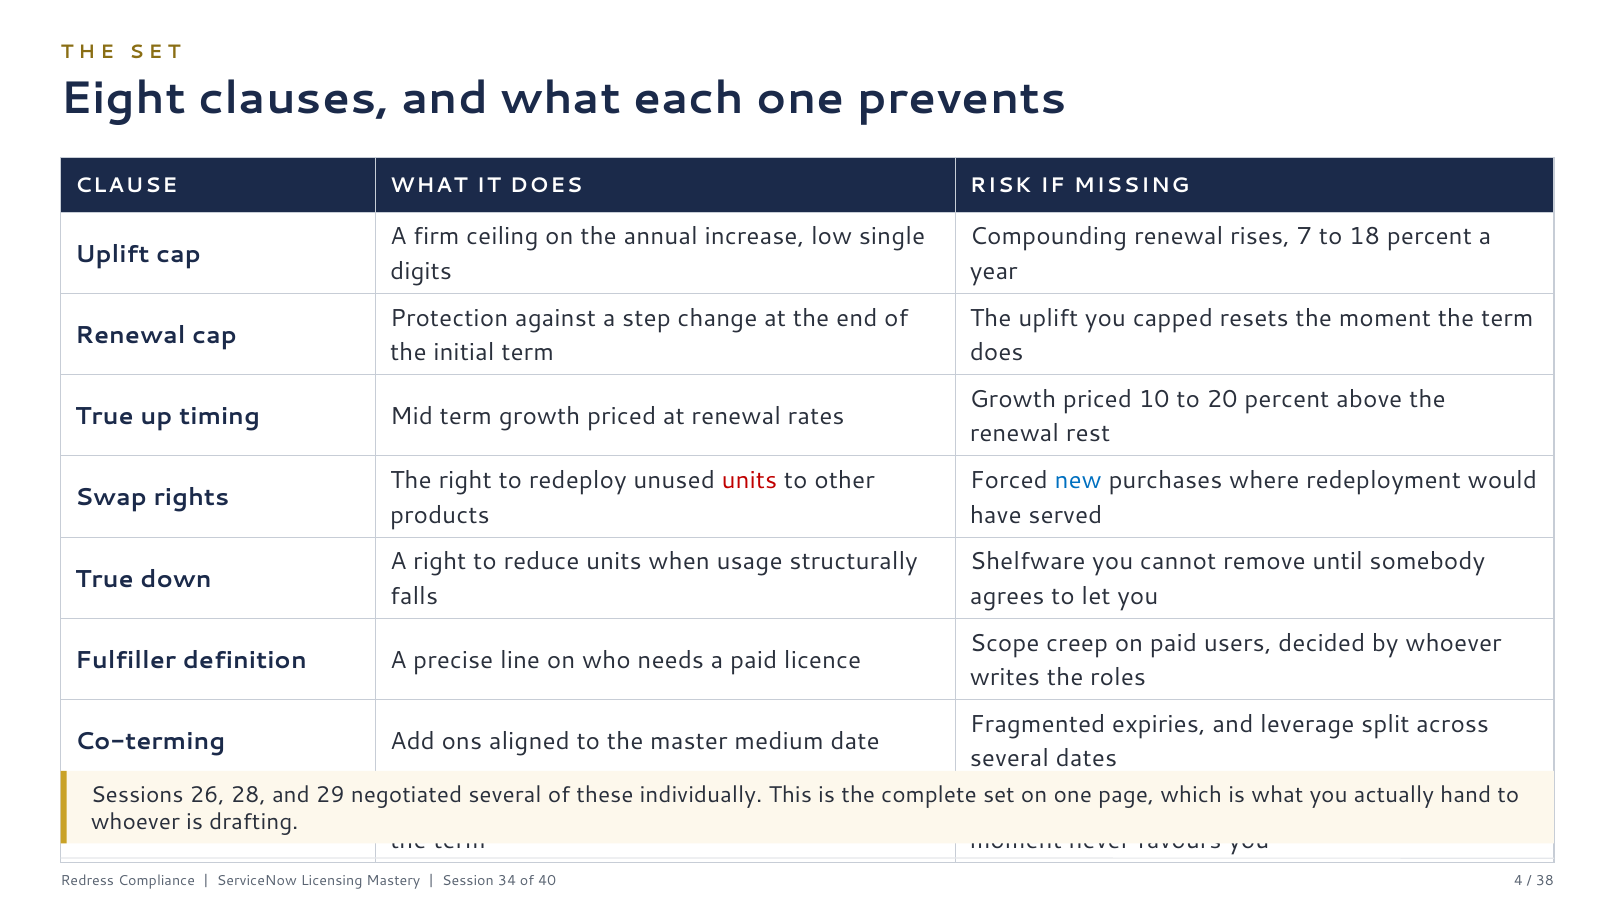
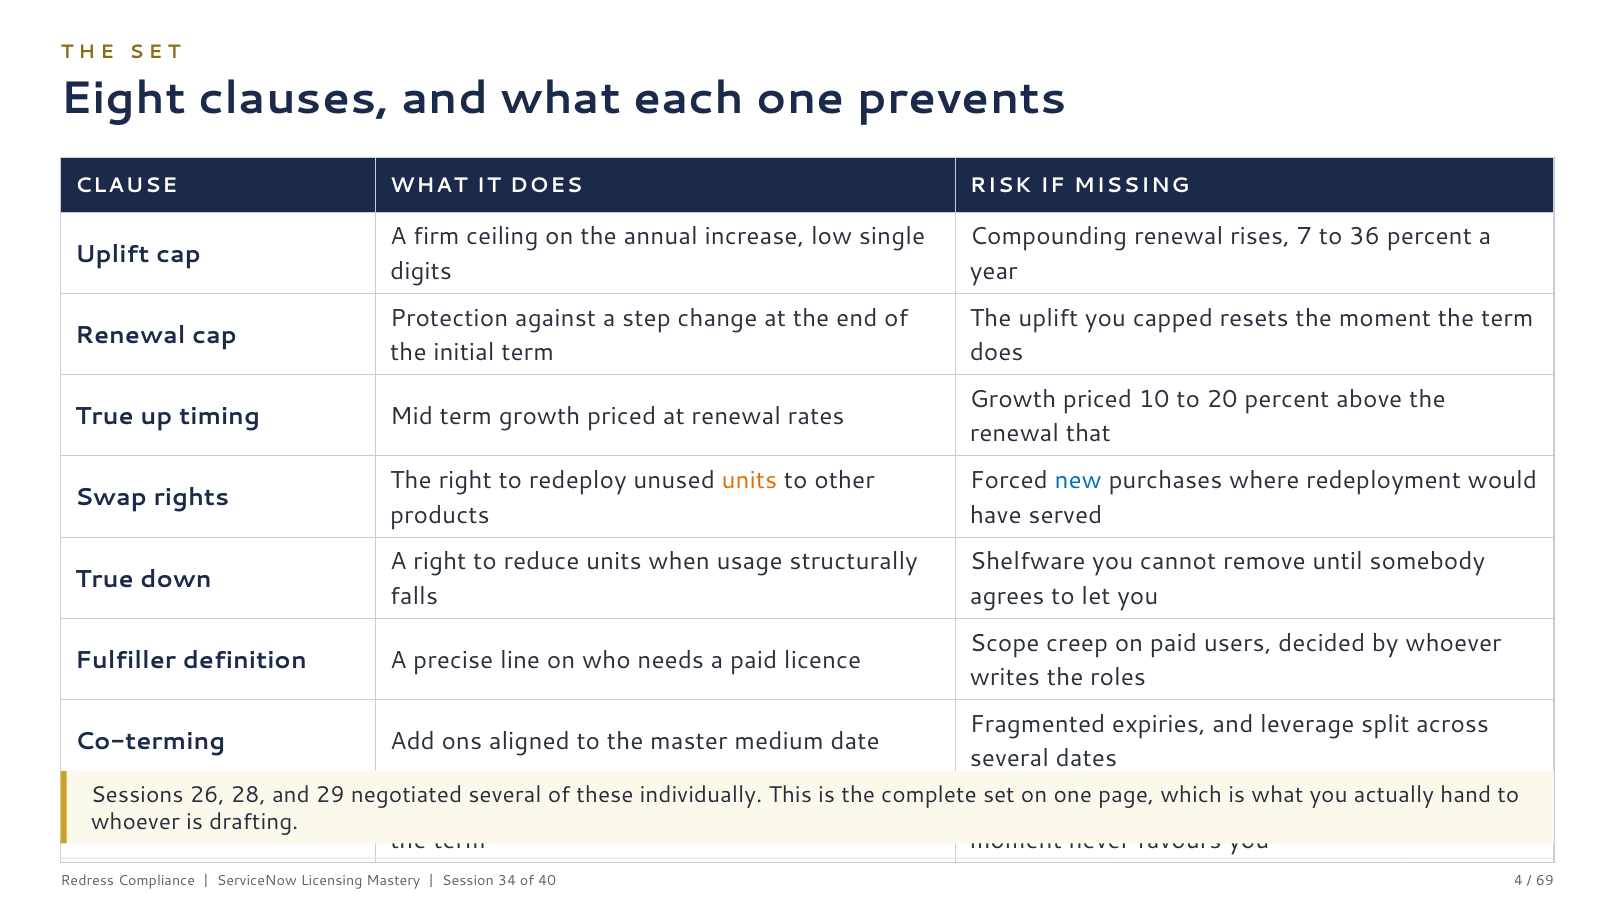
18: 18 -> 36
rest: rest -> that
units at (749, 480) colour: red -> orange
38: 38 -> 69
